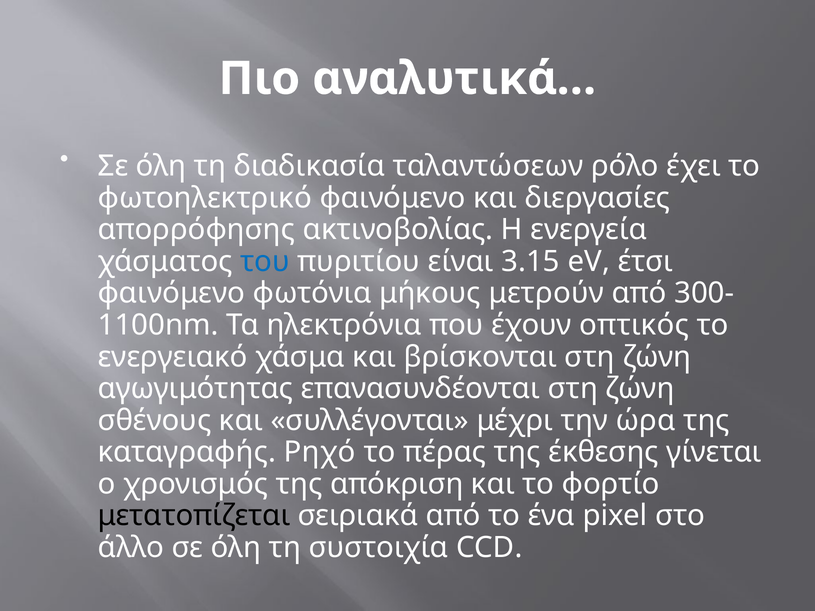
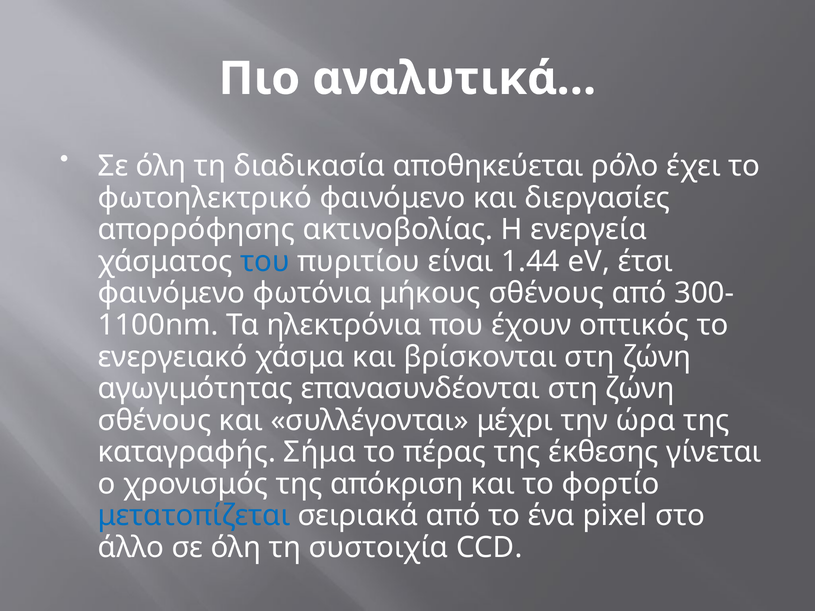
ταλαντώσεων: ταλαντώσεων -> αποθηκεύεται
3.15: 3.15 -> 1.44
μήκους μετρούν: μετρούν -> σθένους
Ρηχό: Ρηχό -> Σήμα
μετατοπίζεται colour: black -> blue
